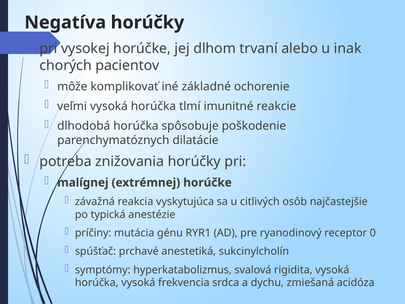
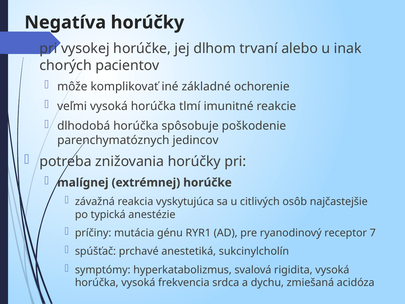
dilatácie: dilatácie -> jedincov
0: 0 -> 7
